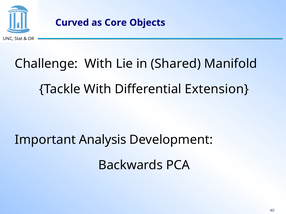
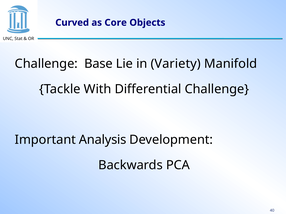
Challenge With: With -> Base
Shared: Shared -> Variety
Differential Extension: Extension -> Challenge
